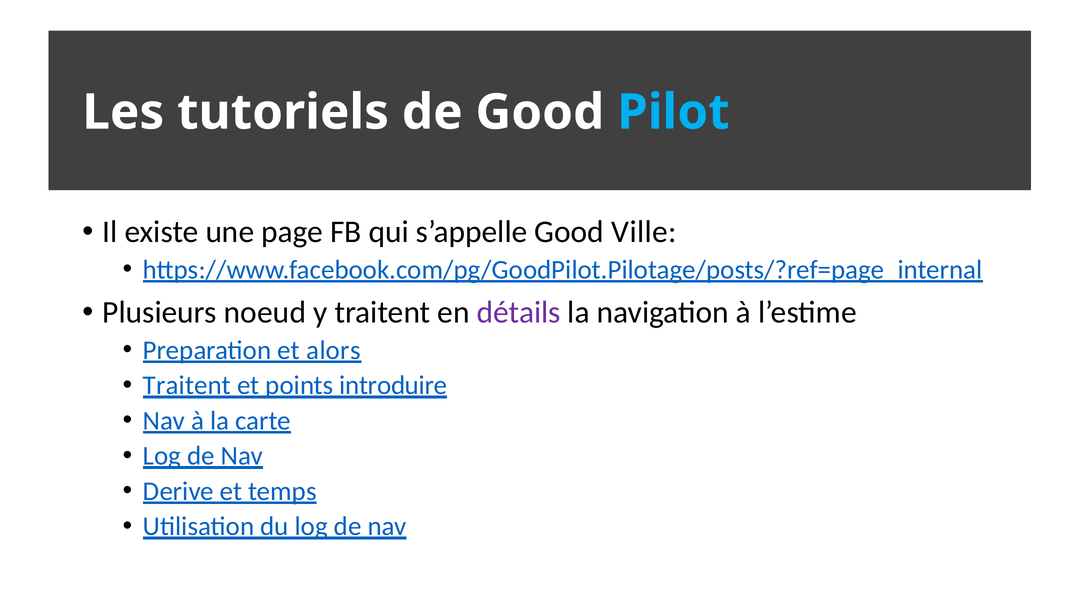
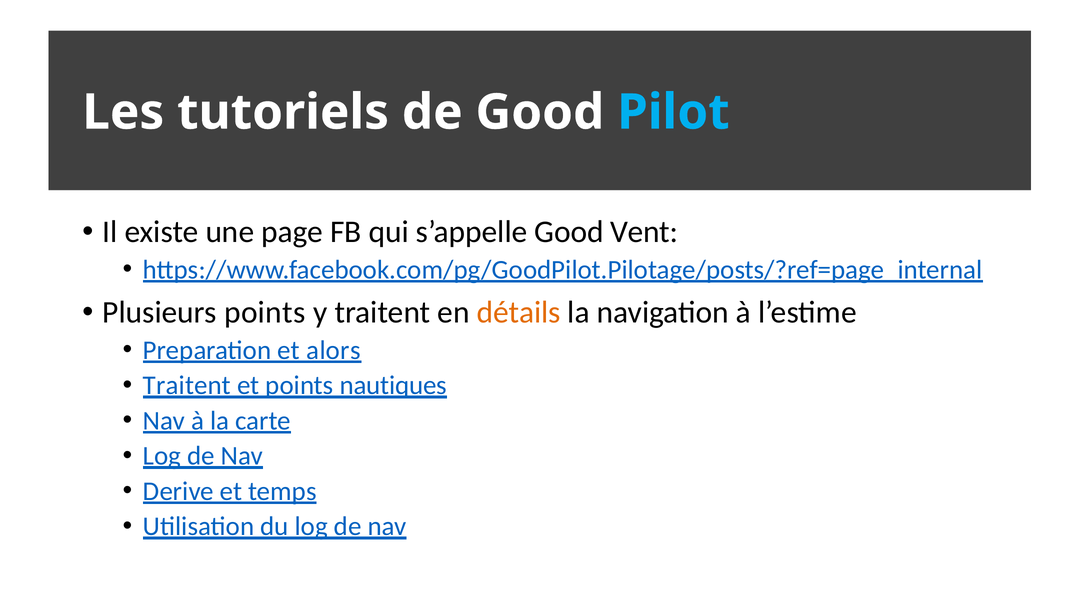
Ville: Ville -> Vent
Plusieurs noeud: noeud -> points
détails colour: purple -> orange
introduire: introduire -> nautiques
